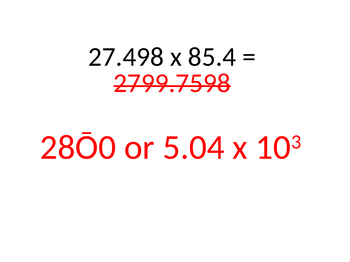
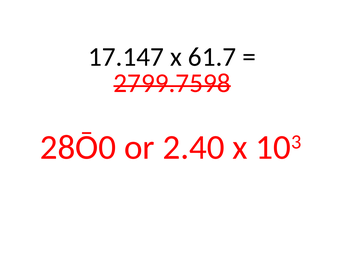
27.498: 27.498 -> 17.147
85.4: 85.4 -> 61.7
5.04: 5.04 -> 2.40
